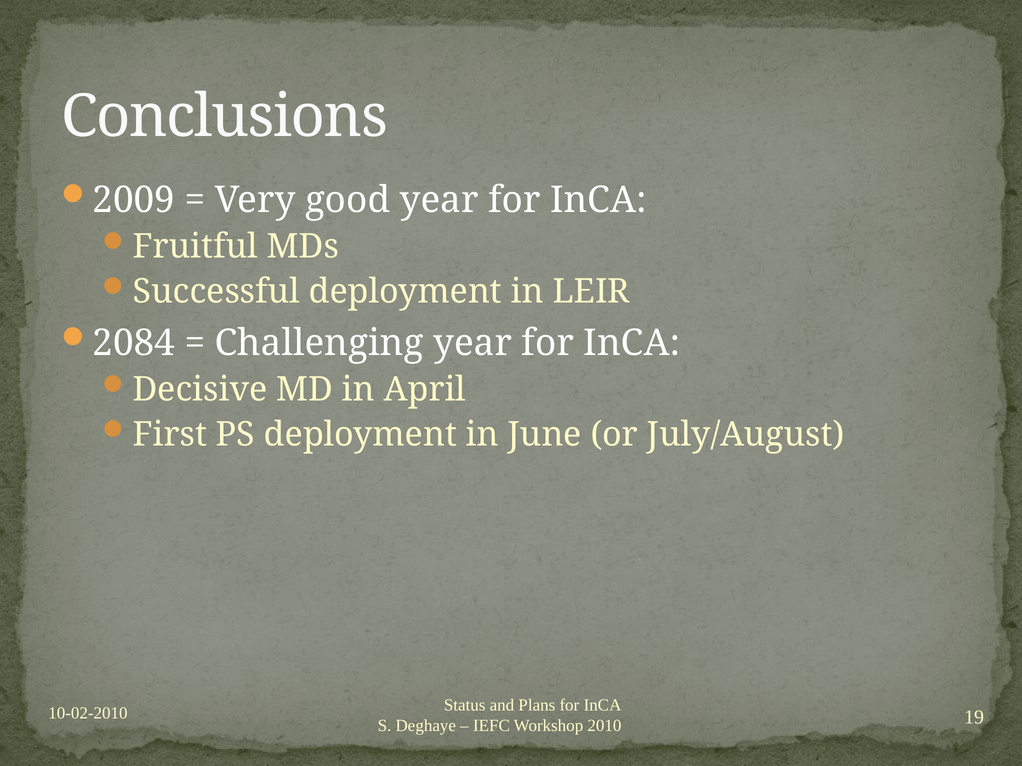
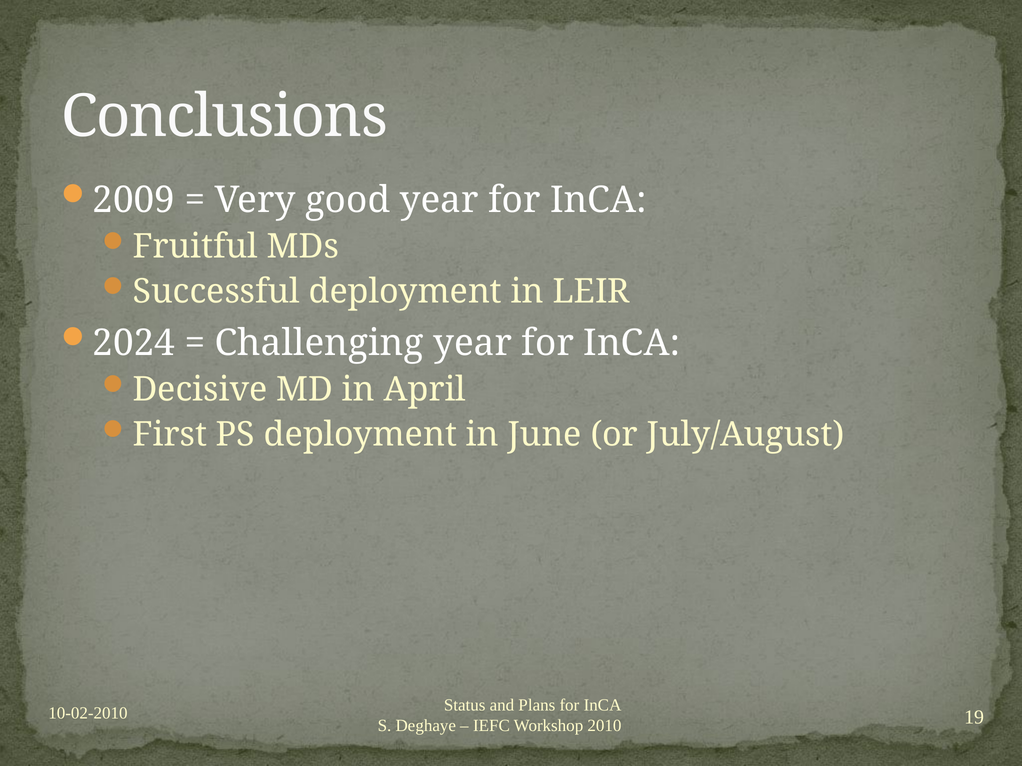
2084: 2084 -> 2024
